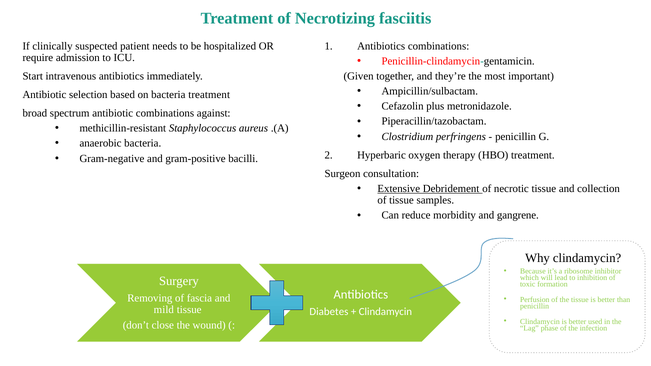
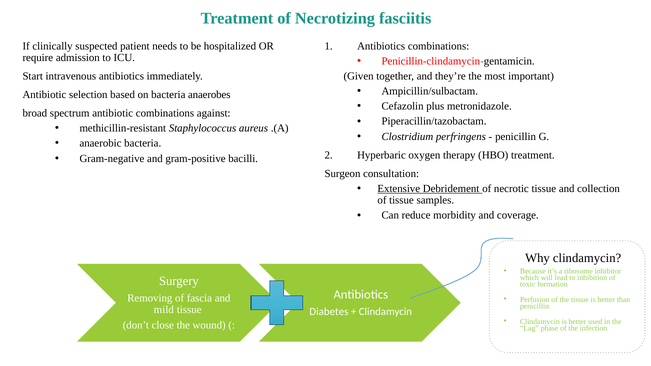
bacteria treatment: treatment -> anaerobes
gangrene: gangrene -> coverage
